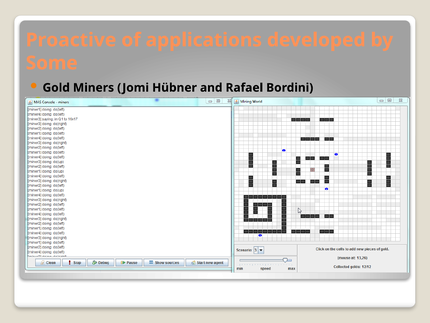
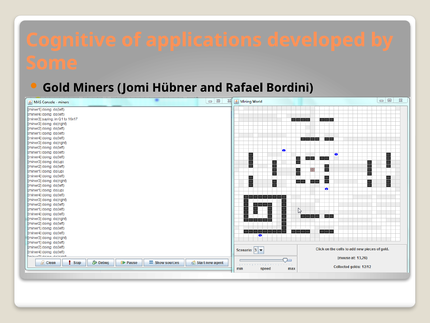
Proactive: Proactive -> Cognitive
